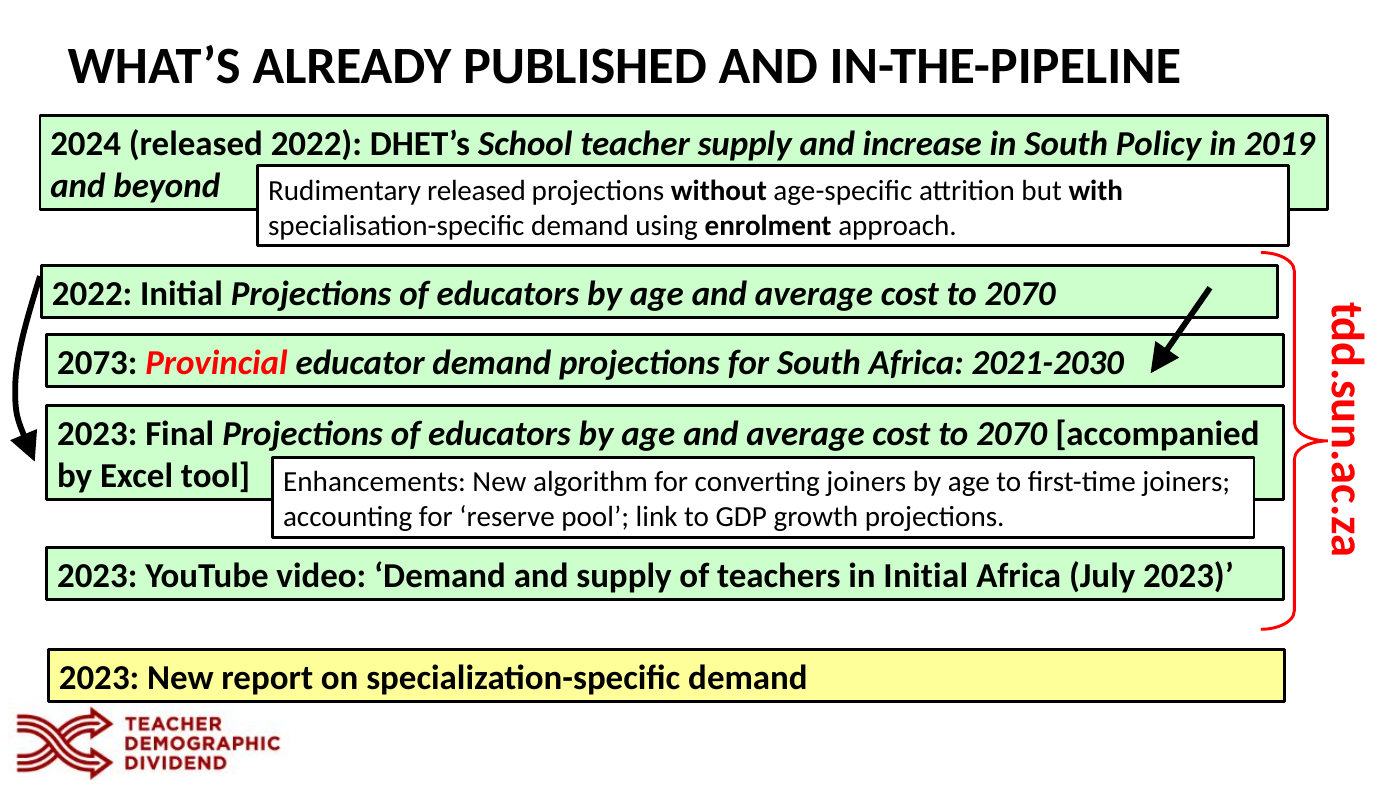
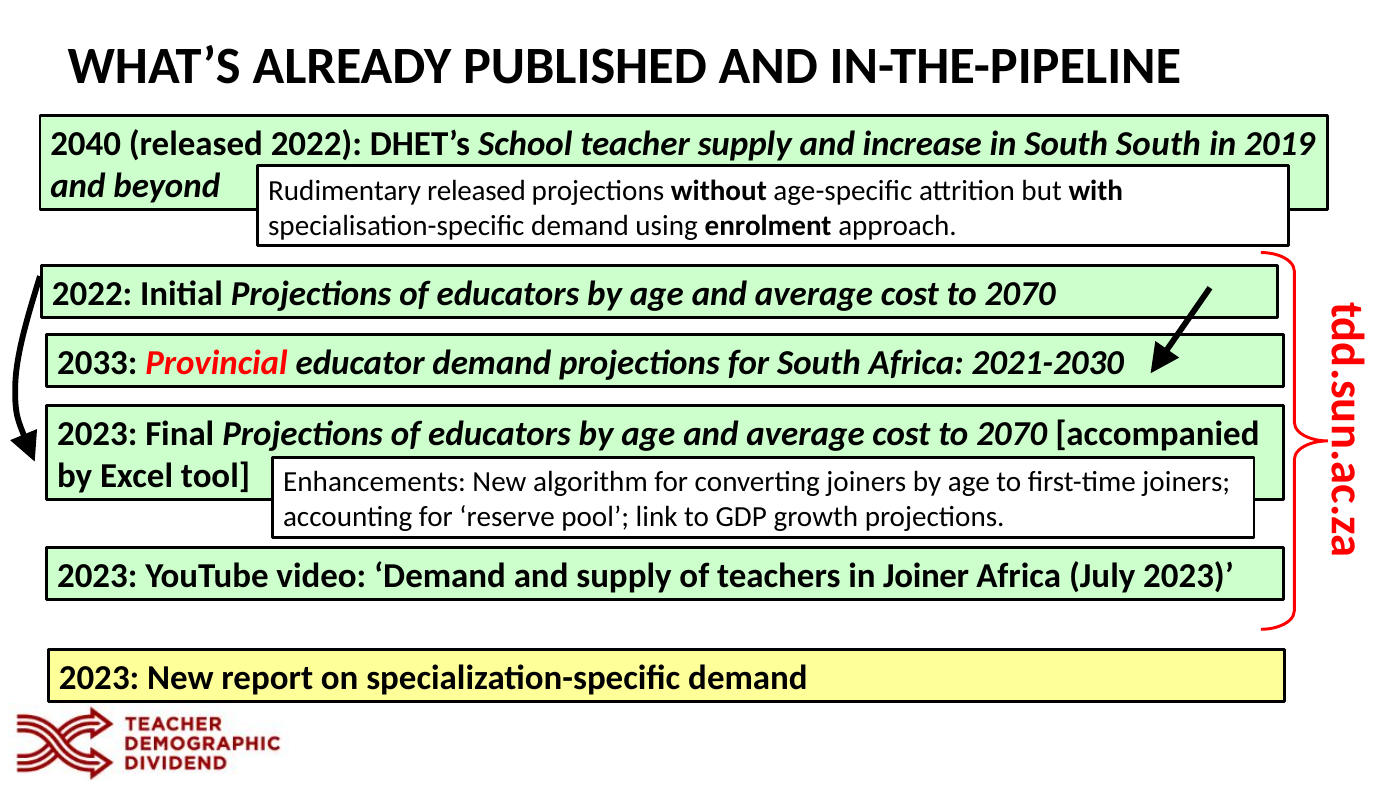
2024: 2024 -> 2040
South Policy: Policy -> South
2073: 2073 -> 2033
in Initial: Initial -> Joiner
